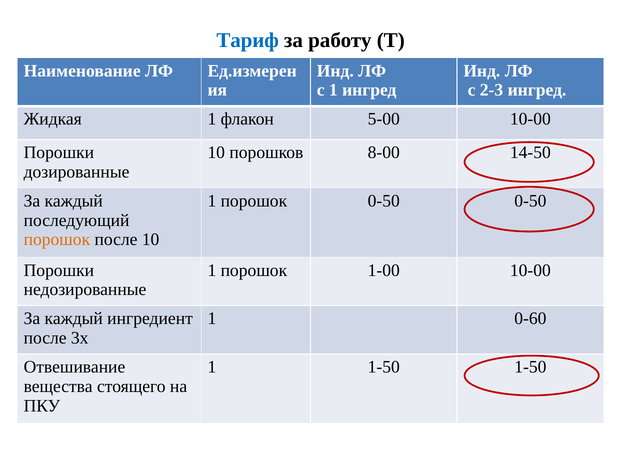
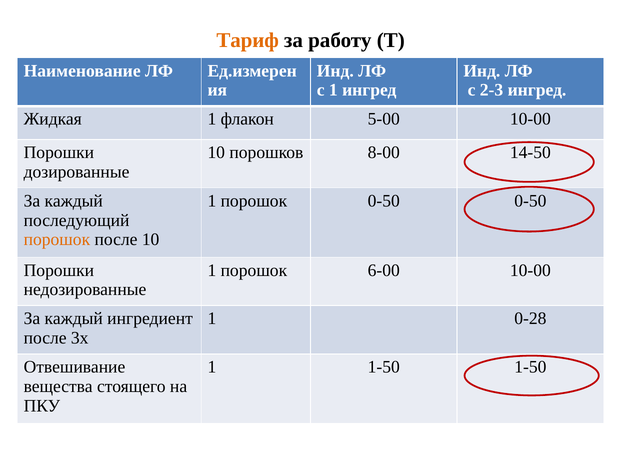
Тариф colour: blue -> orange
1-00: 1-00 -> 6-00
0-60: 0-60 -> 0-28
